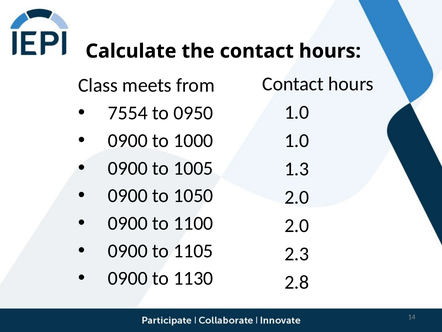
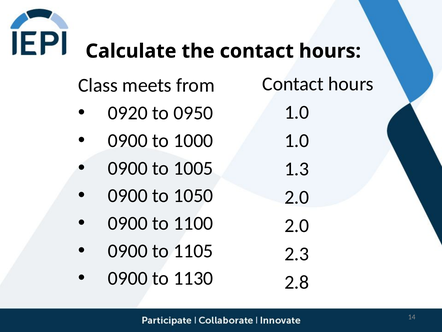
7554: 7554 -> 0920
